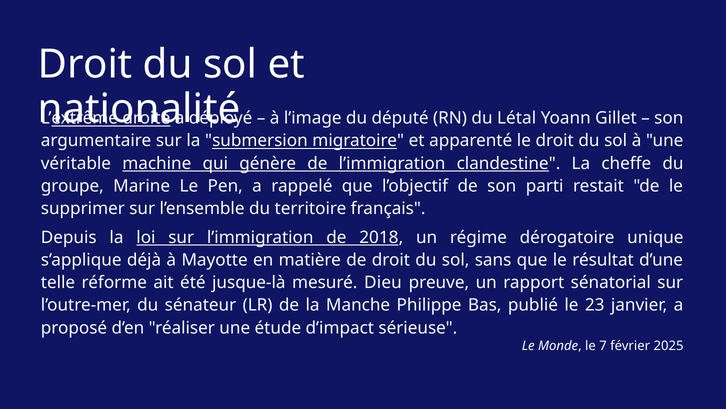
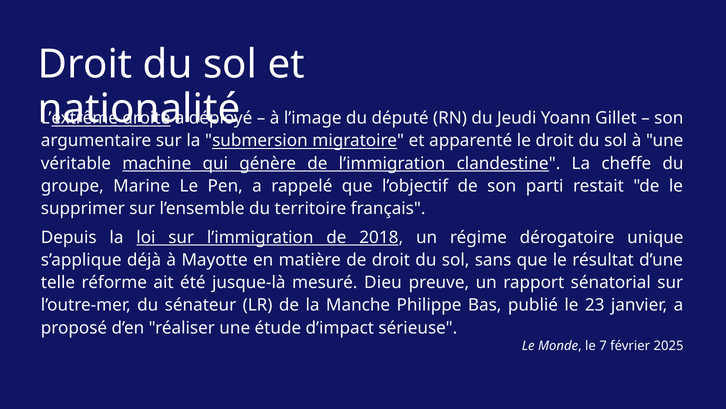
Létal: Létal -> Jeudi
